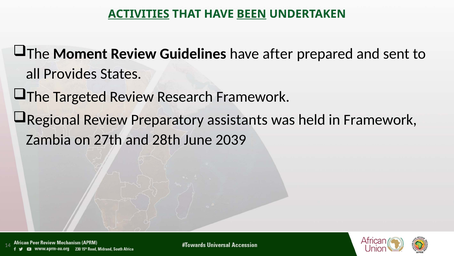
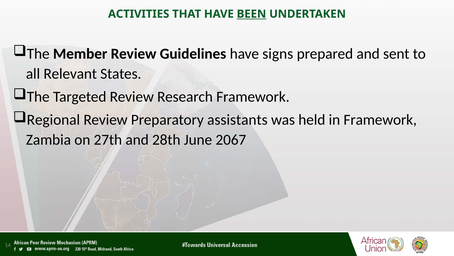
ACTIVITIES underline: present -> none
Moment: Moment -> Member
after: after -> signs
Provides: Provides -> Relevant
2039: 2039 -> 2067
